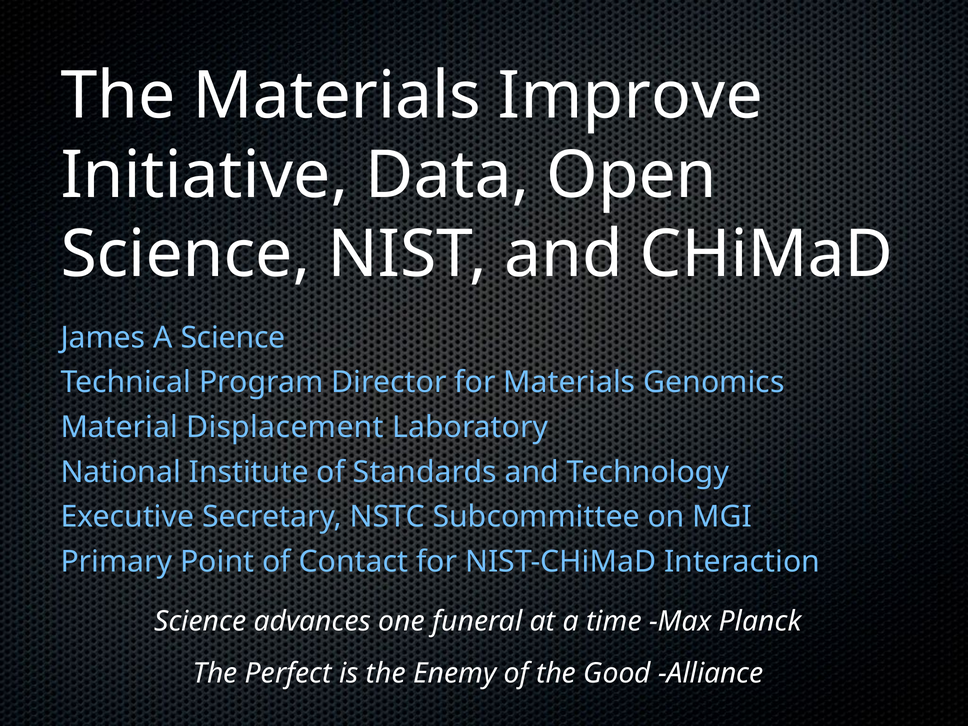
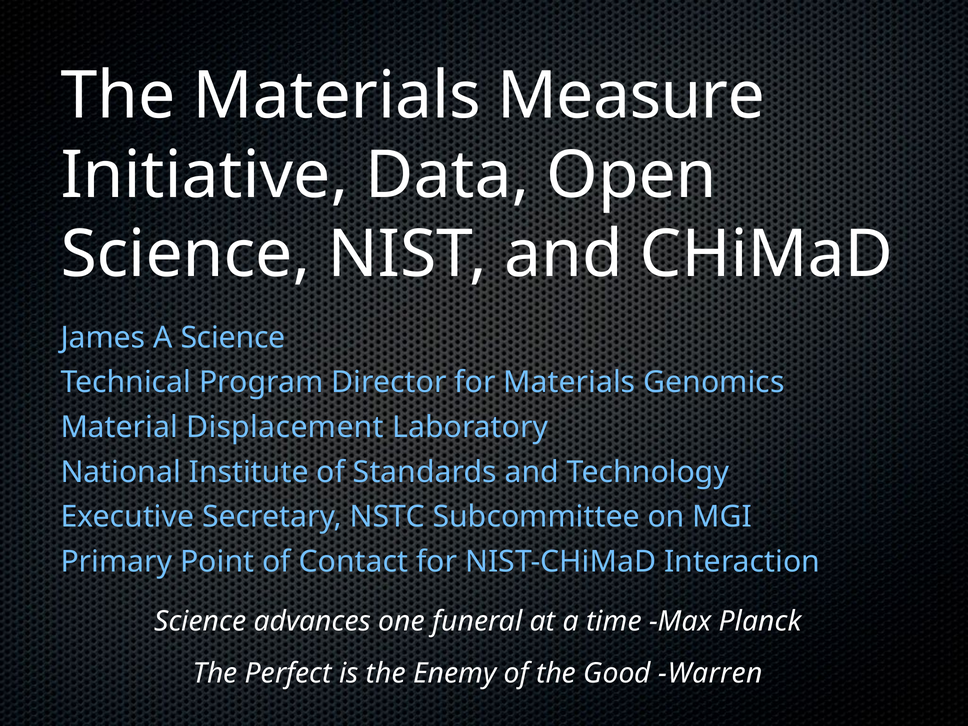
Improve: Improve -> Measure
Alliance: Alliance -> Warren
